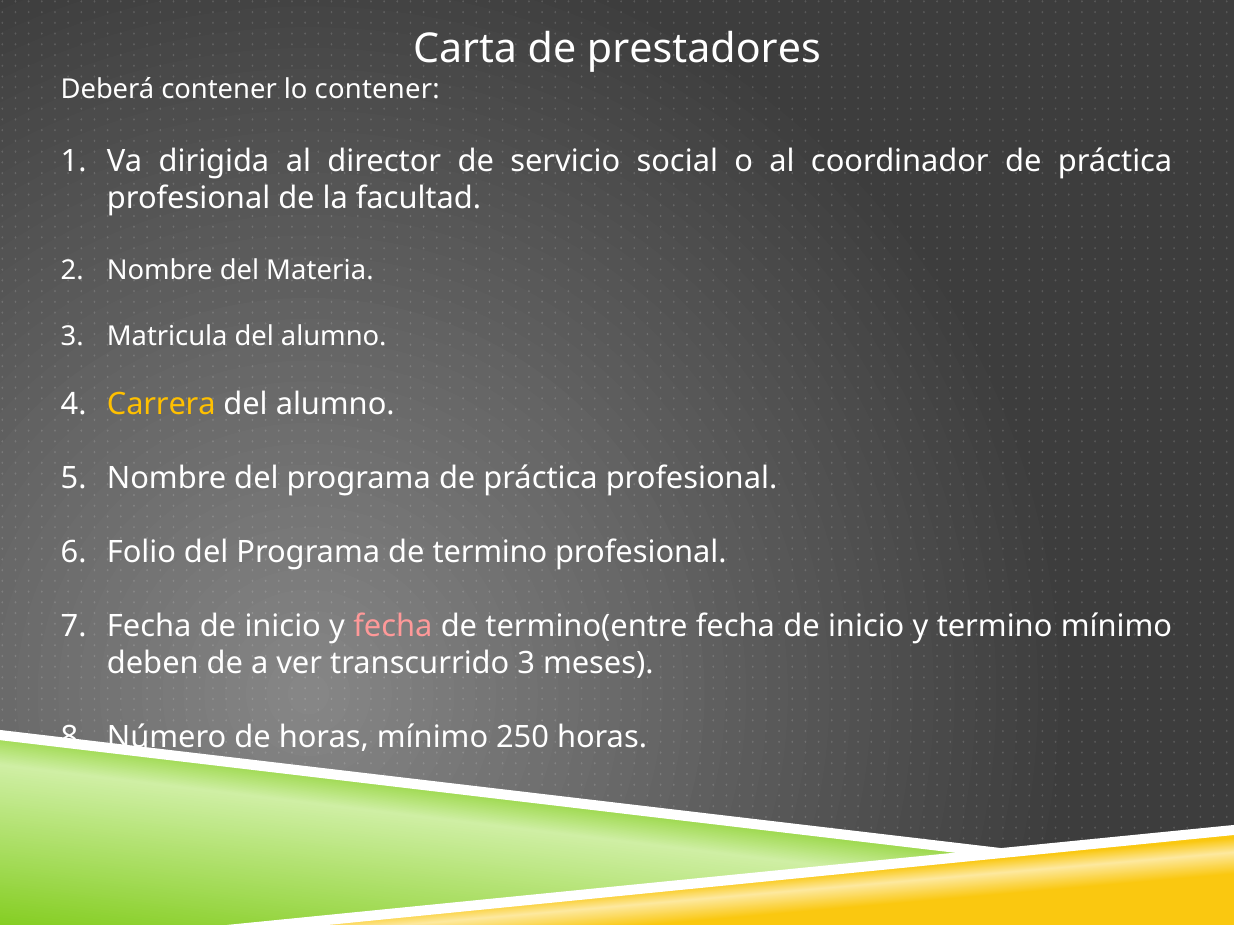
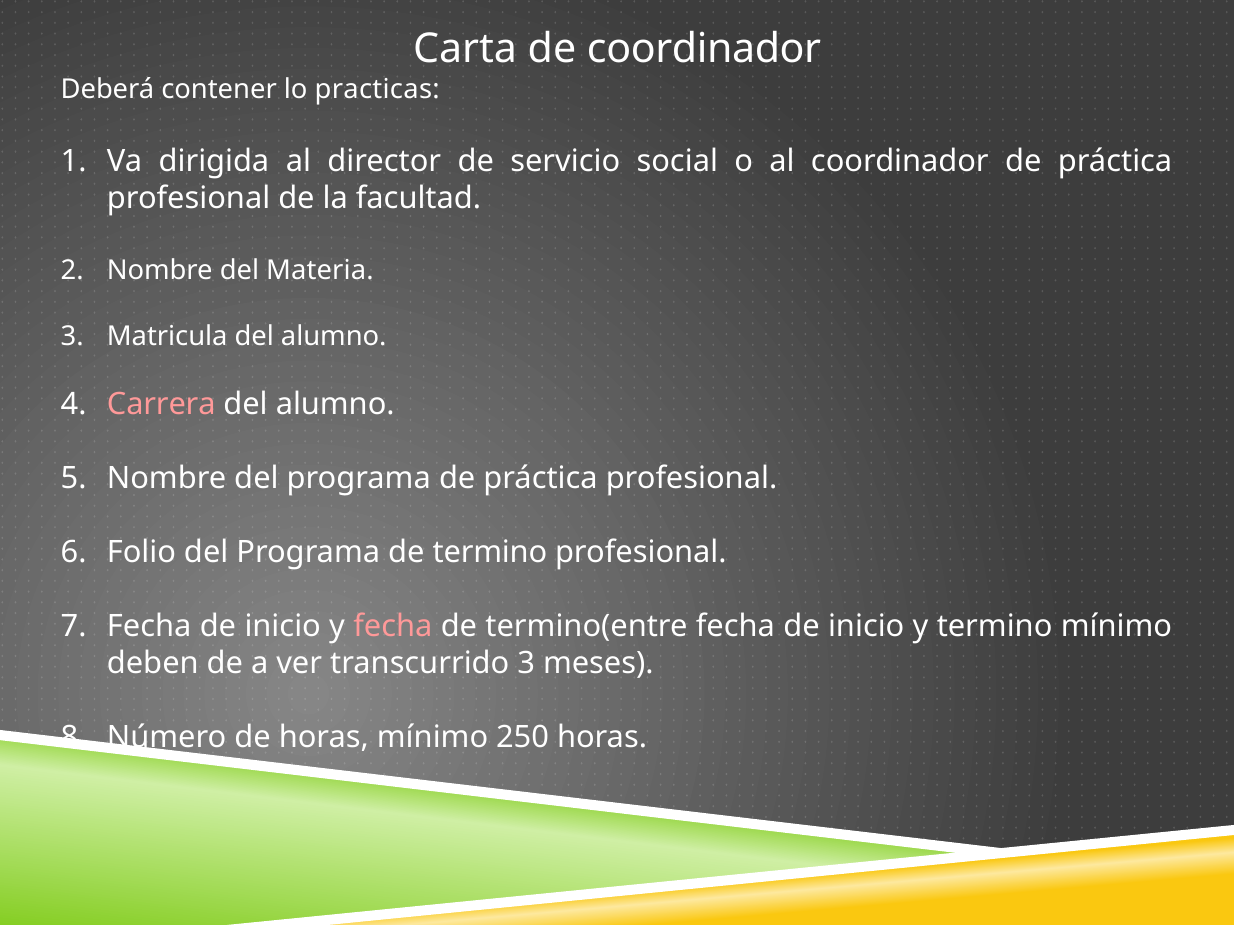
de prestadores: prestadores -> coordinador
lo contener: contener -> practicas
Carrera colour: yellow -> pink
